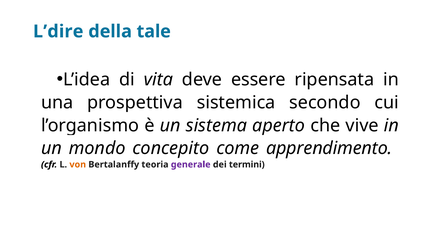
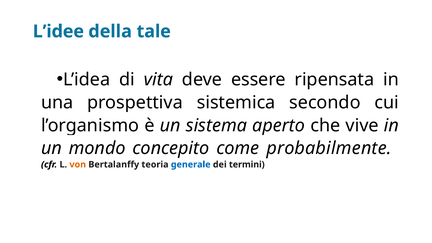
L’dire: L’dire -> L’idee
apprendimento: apprendimento -> probabilmente
generale colour: purple -> blue
